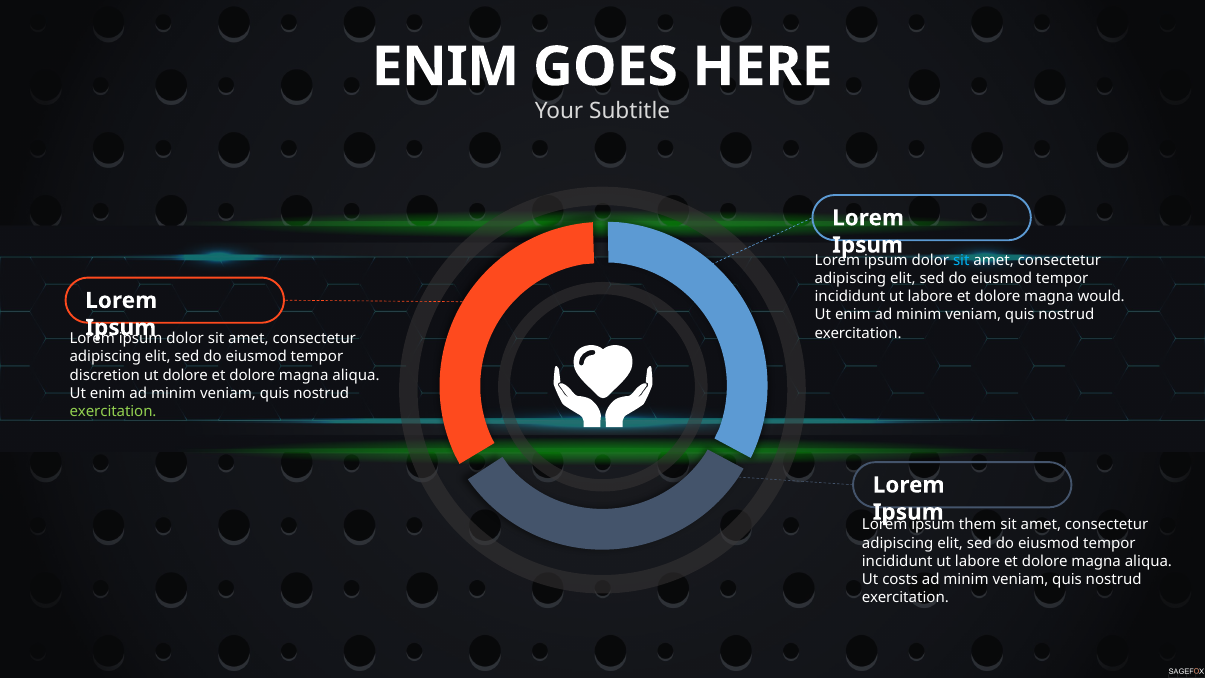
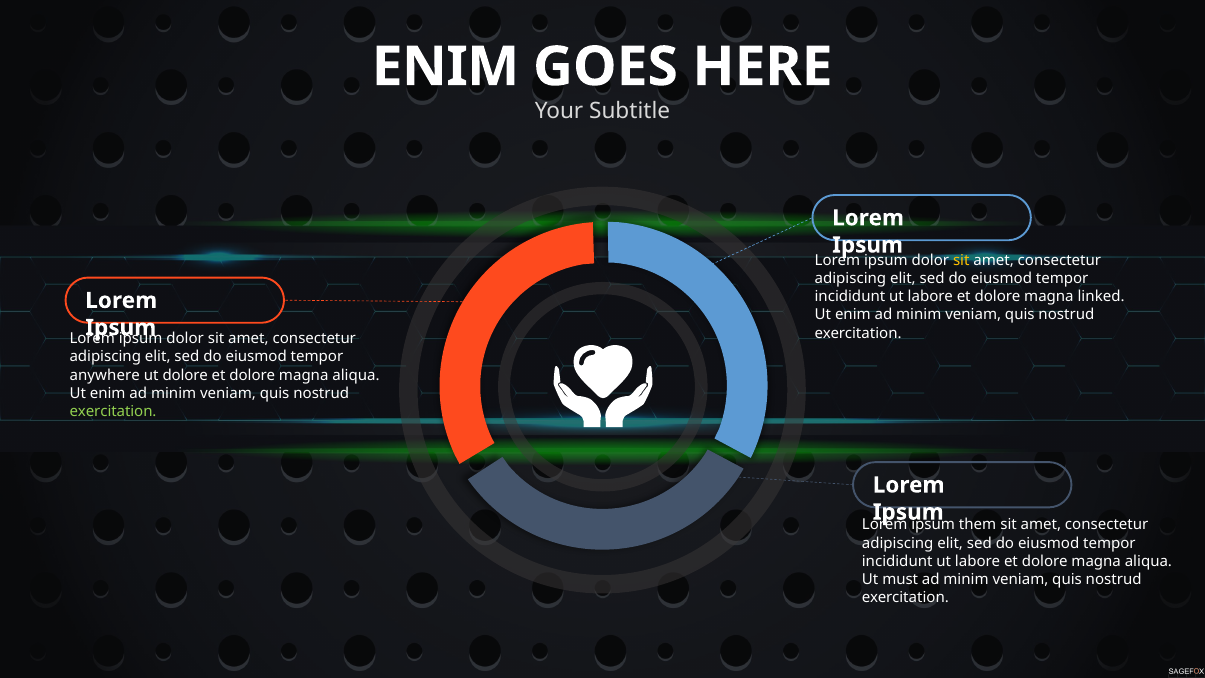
sit at (961, 261) colour: light blue -> yellow
would: would -> linked
discretion: discretion -> anywhere
costs: costs -> must
